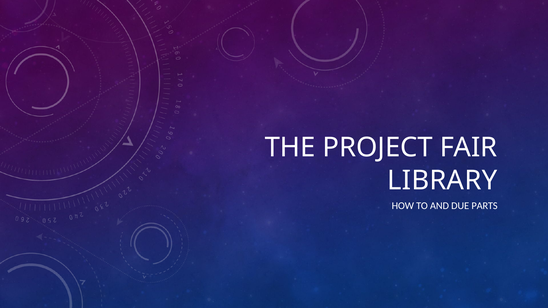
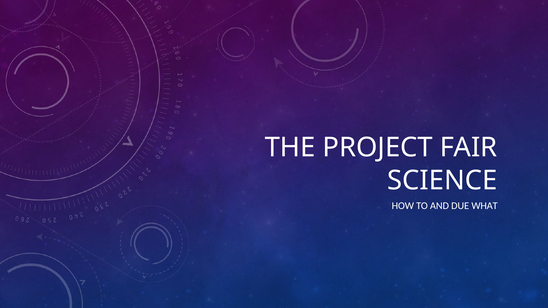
LIBRARY: LIBRARY -> SCIENCE
PARTS: PARTS -> WHAT
